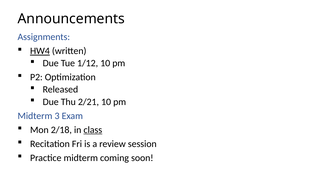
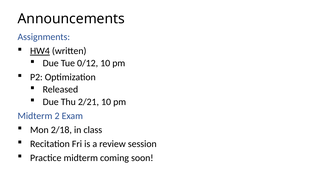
1/12: 1/12 -> 0/12
3: 3 -> 2
class underline: present -> none
